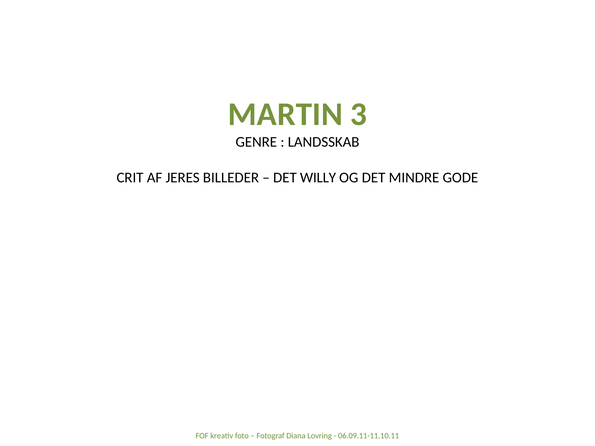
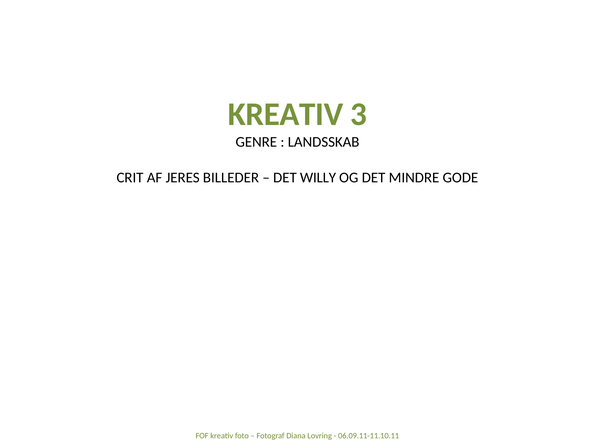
MARTIN at (285, 114): MARTIN -> KREATIV
